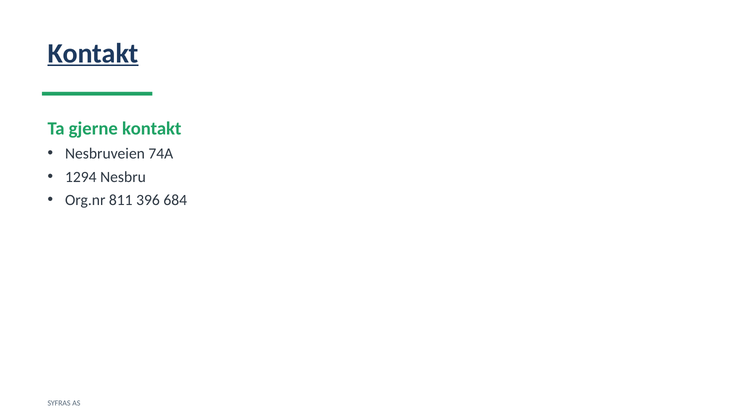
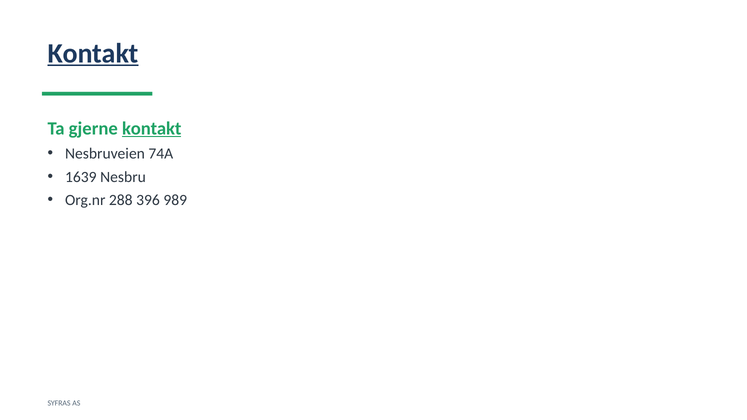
kontakt at (152, 129) underline: none -> present
1294: 1294 -> 1639
811: 811 -> 288
684: 684 -> 989
